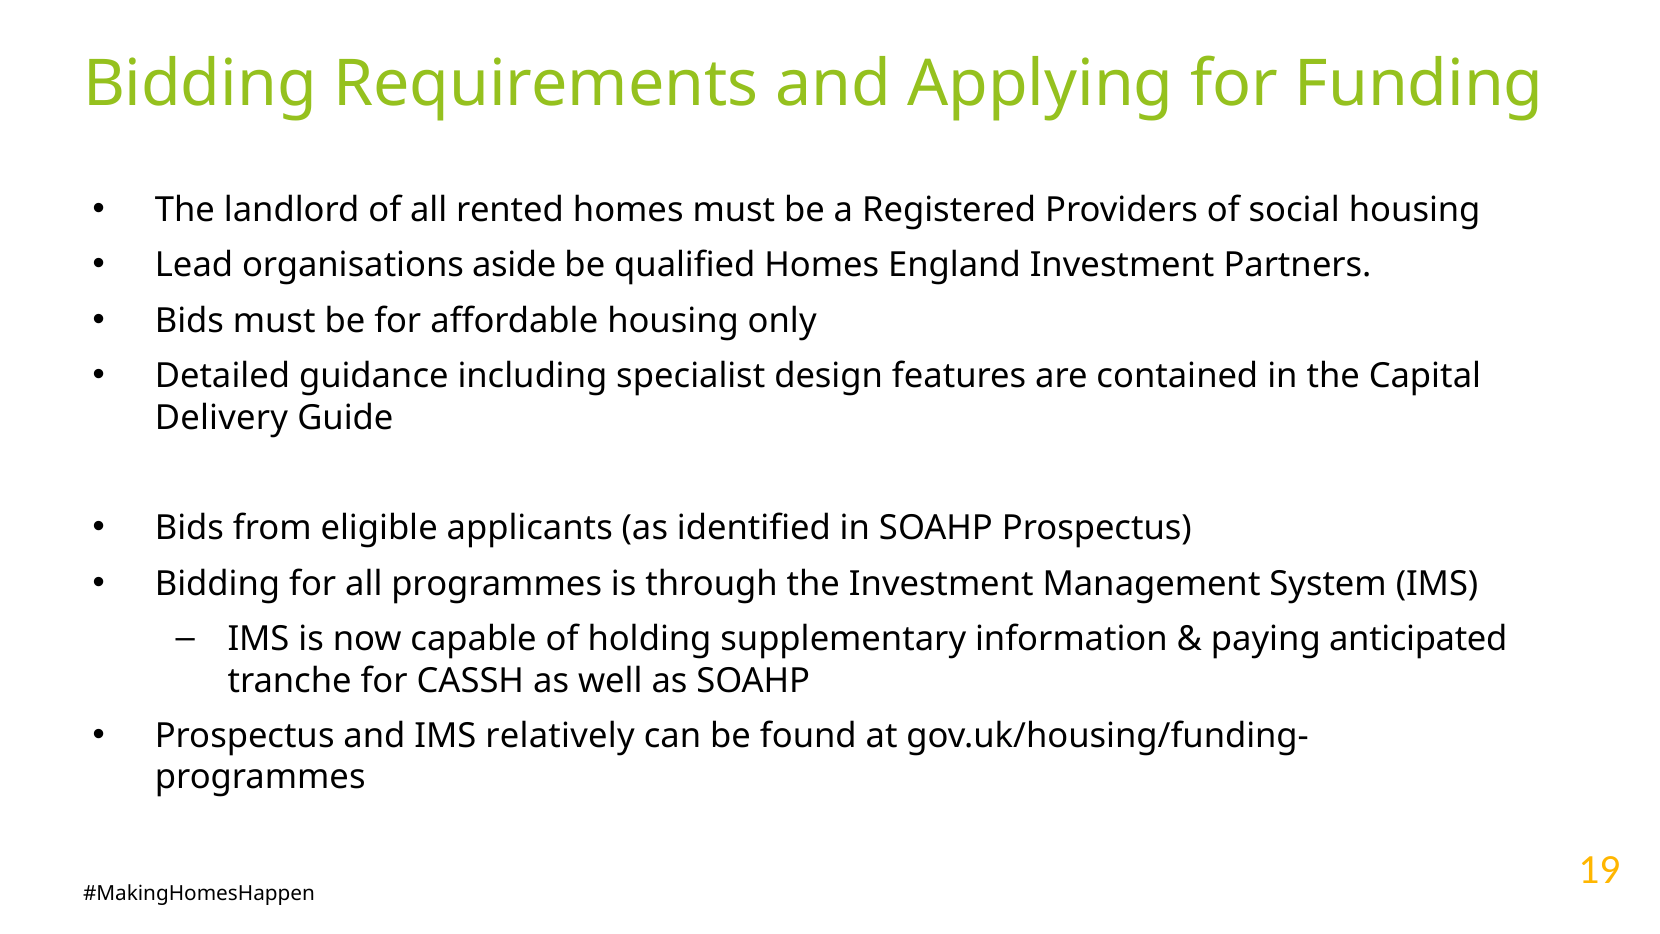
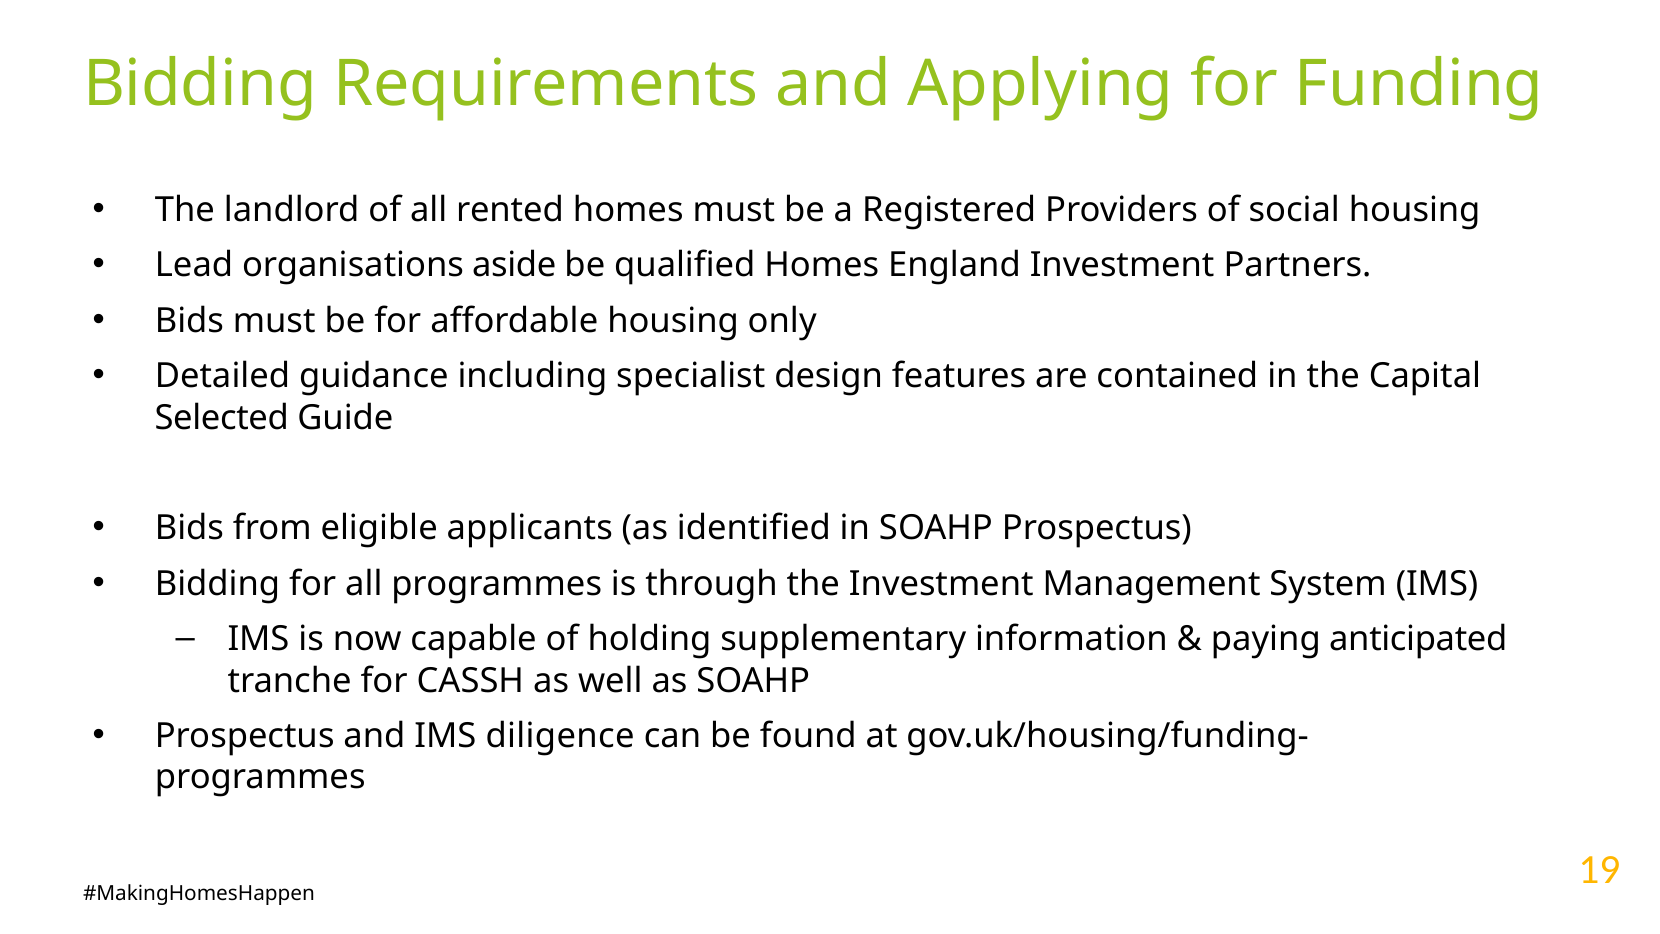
Delivery: Delivery -> Selected
relatively: relatively -> diligence
